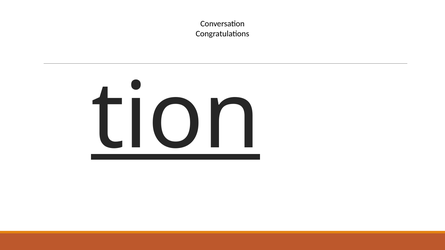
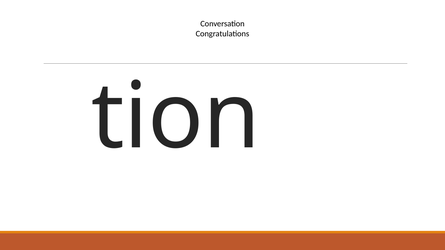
tion underline: present -> none
